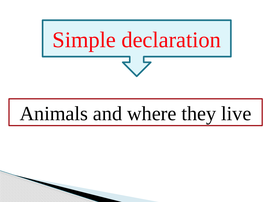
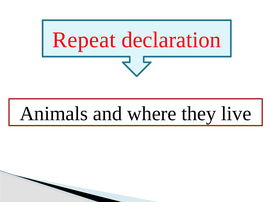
Simple: Simple -> Repeat
